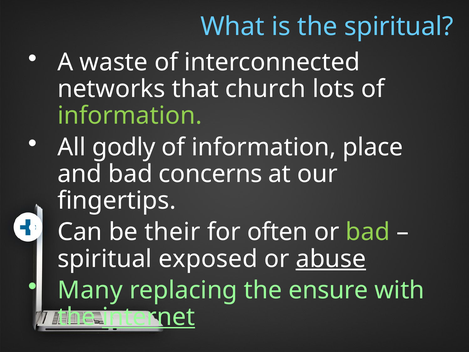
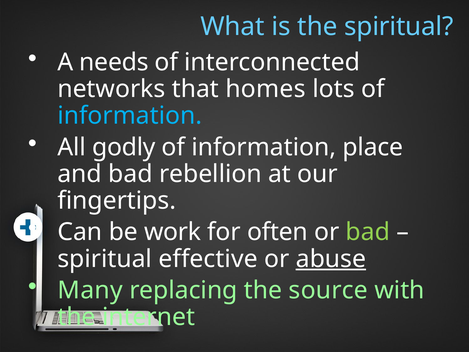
waste: waste -> needs
church: church -> homes
information at (130, 116) colour: light green -> light blue
concerns: concerns -> rebellion
their: their -> work
exposed: exposed -> effective
ensure: ensure -> source
internet underline: present -> none
